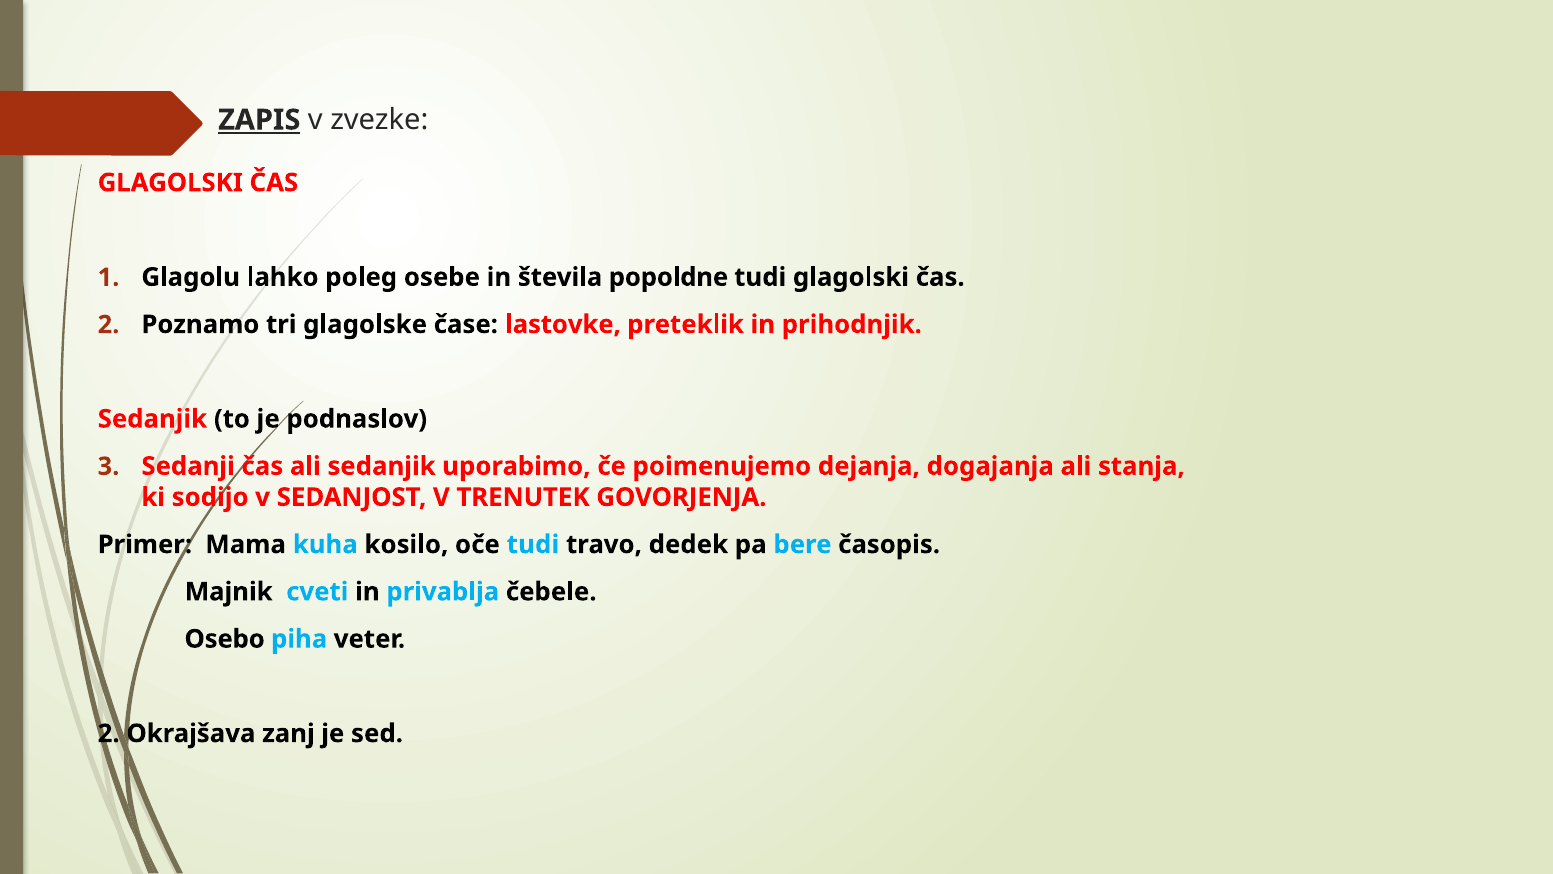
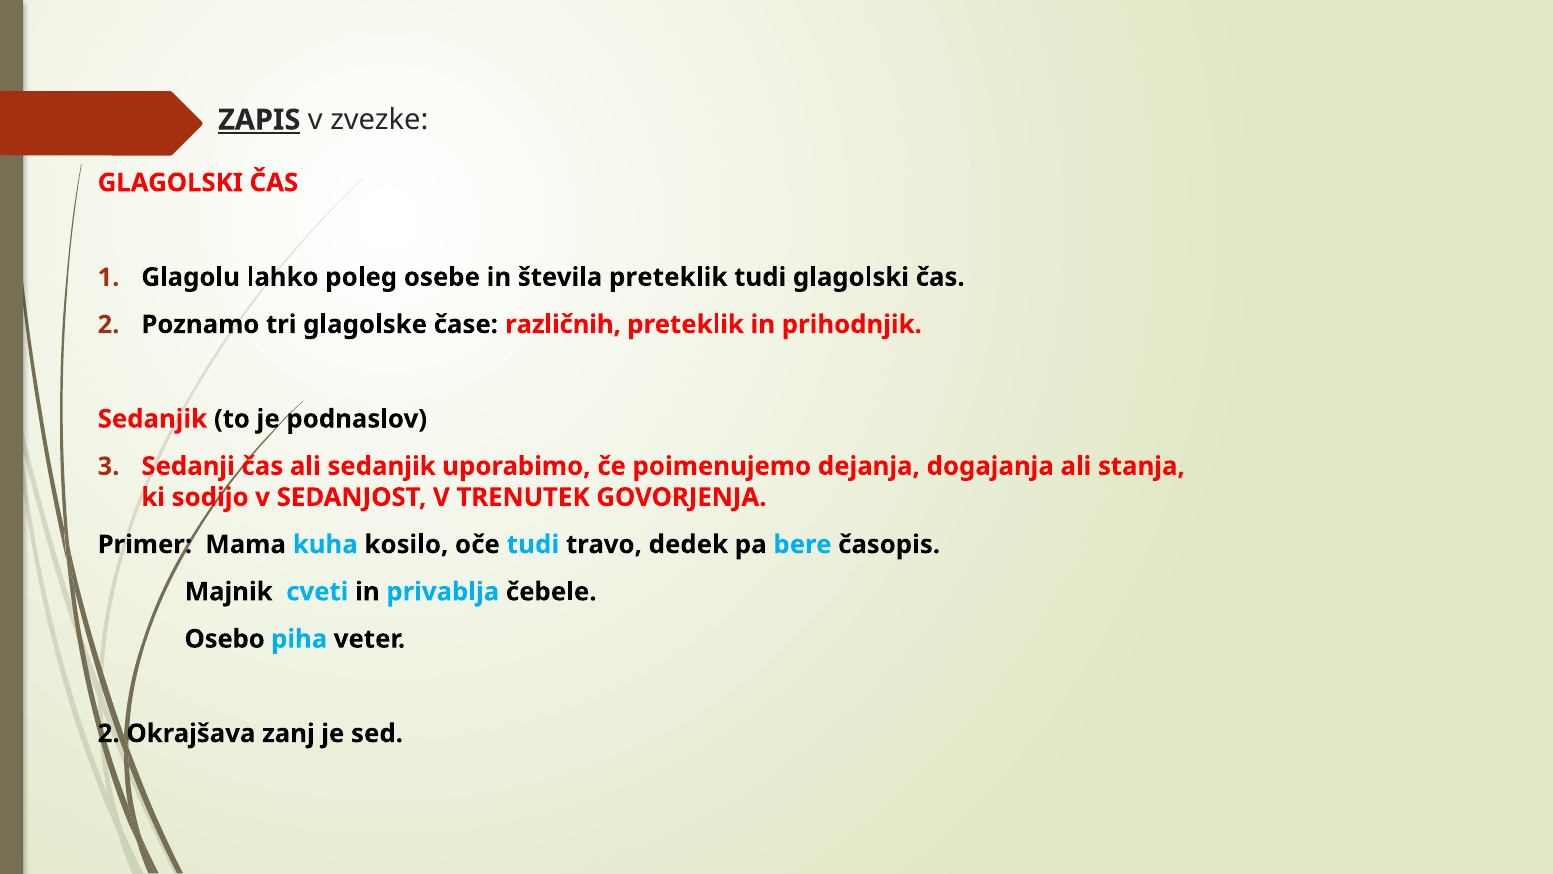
števila popoldne: popoldne -> preteklik
lastovke: lastovke -> različnih
